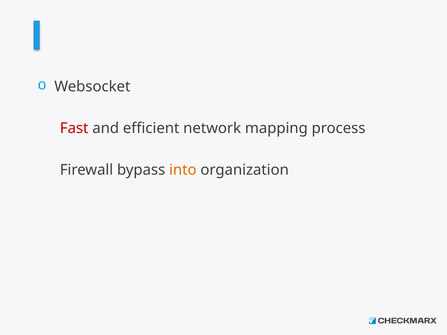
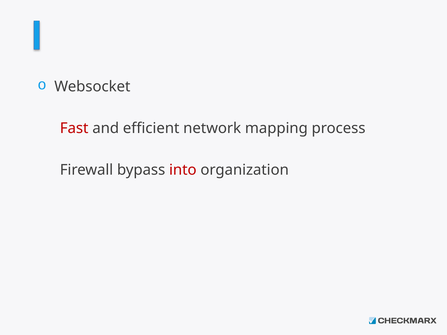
into colour: orange -> red
